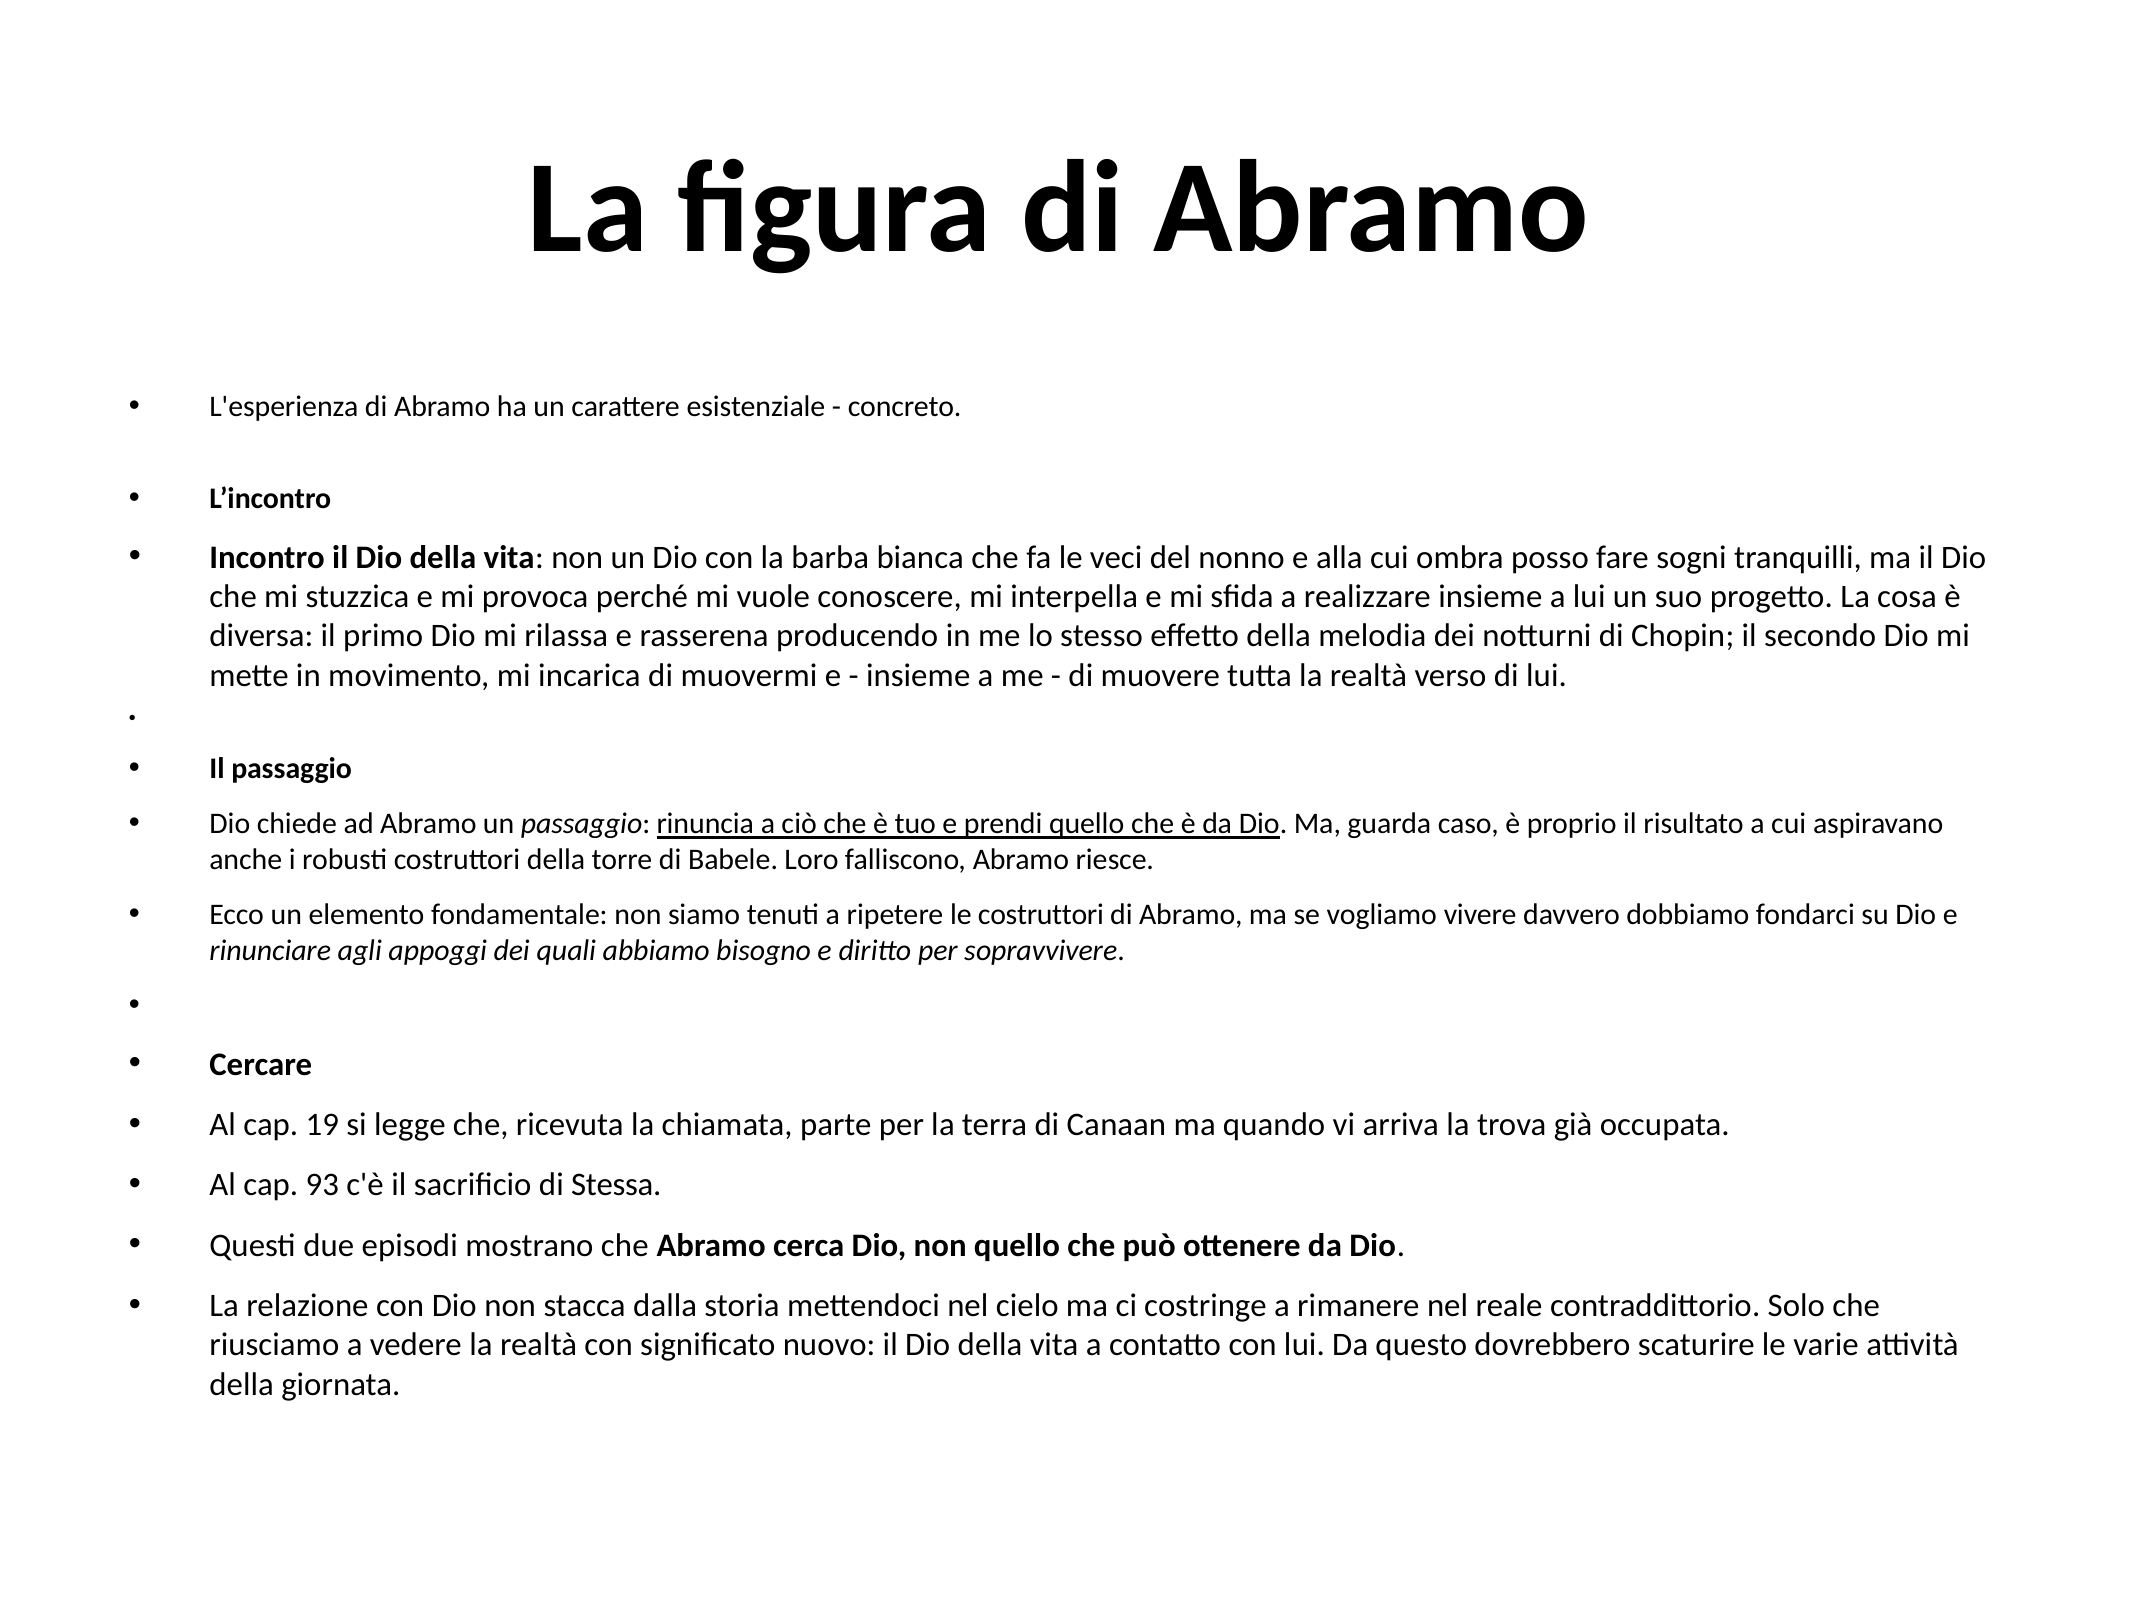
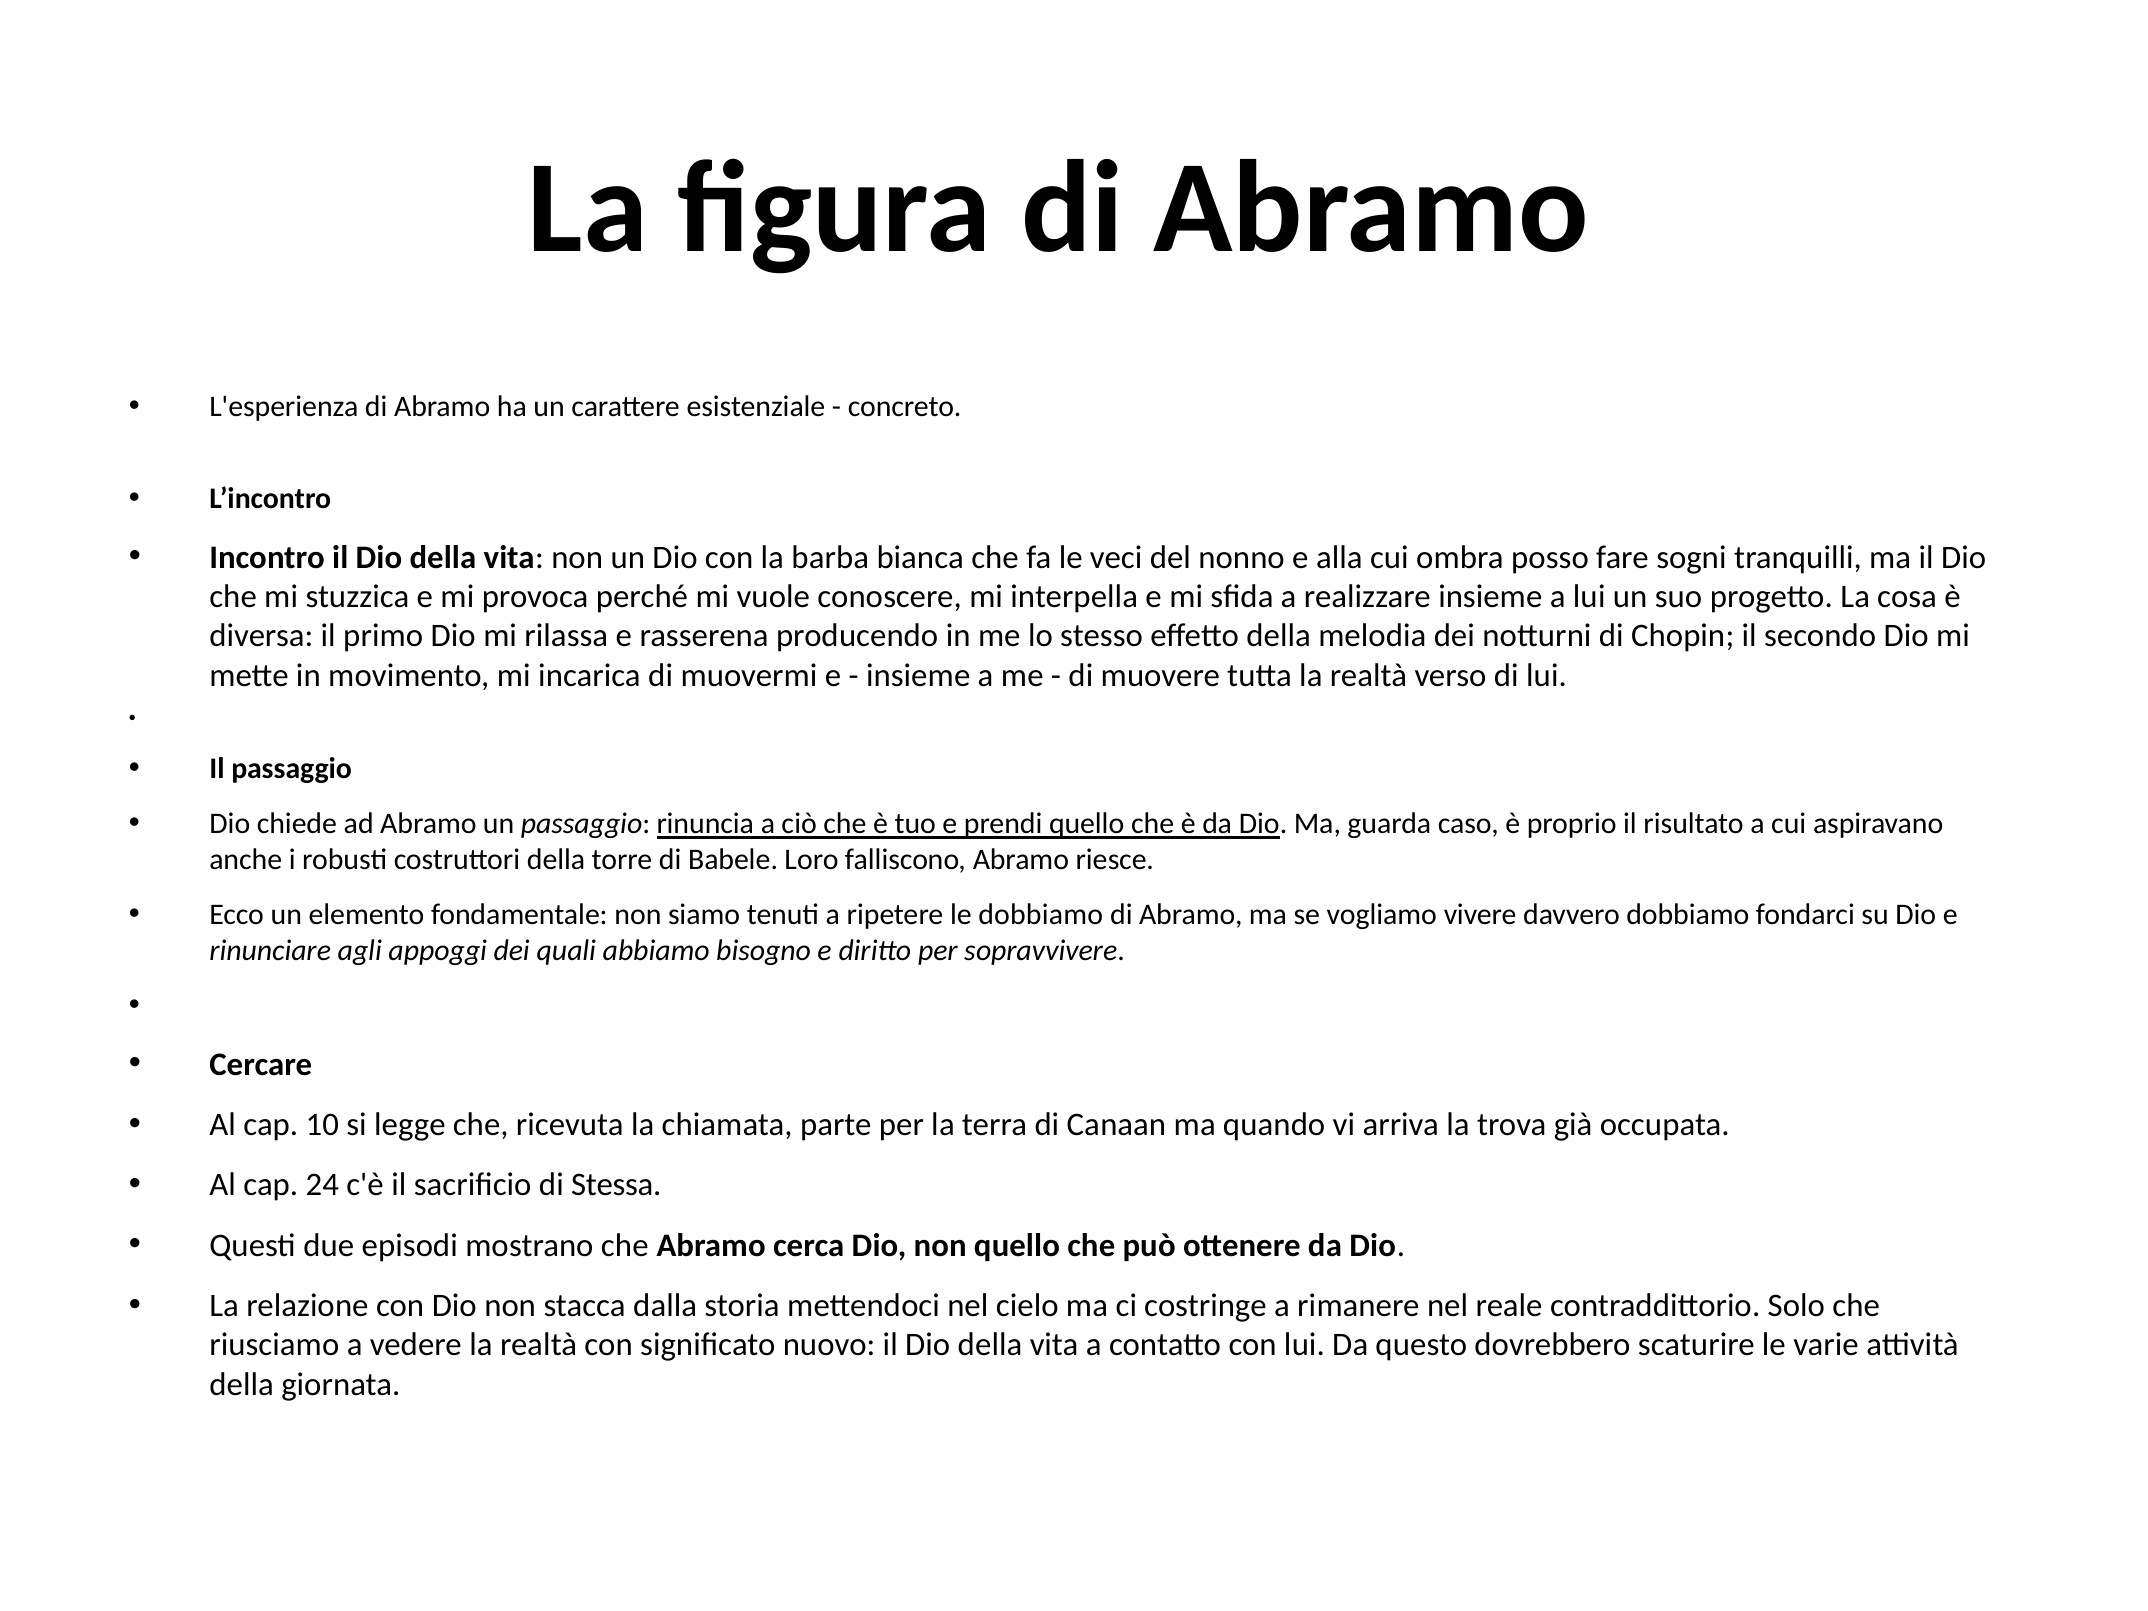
le costruttori: costruttori -> dobbiamo
19: 19 -> 10
93: 93 -> 24
